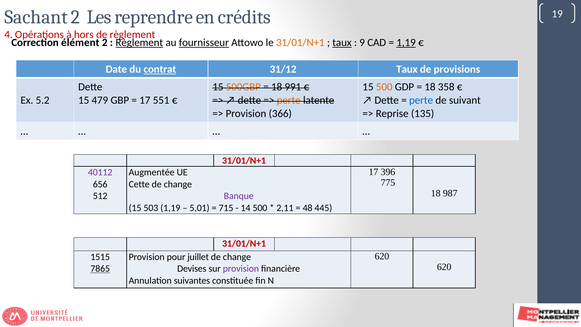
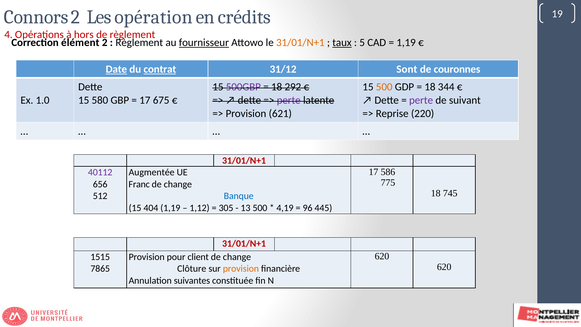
Sachant: Sachant -> Connors
reprendre: reprendre -> opération
Règlement at (139, 42) underline: present -> none
9: 9 -> 5
1,19 at (406, 42) underline: present -> none
Date underline: none -> present
31/12 Taux: Taux -> Sont
provisions: provisions -> couronnes
500GBP colour: orange -> purple
991: 991 -> 292
358: 358 -> 344
5.2: 5.2 -> 1.0
479: 479 -> 580
551: 551 -> 675
perte at (289, 100) colour: orange -> purple
perte at (421, 100) colour: blue -> purple
366: 366 -> 621
135: 135 -> 220
396: 396 -> 586
Cette: Cette -> Franc
987: 987 -> 745
Banque colour: purple -> blue
503: 503 -> 404
5,01: 5,01 -> 1,12
715: 715 -> 305
14: 14 -> 13
2,11: 2,11 -> 4,19
48: 48 -> 96
juillet: juillet -> client
7865 underline: present -> none
Devises: Devises -> Clôture
provision at (241, 269) colour: purple -> orange
